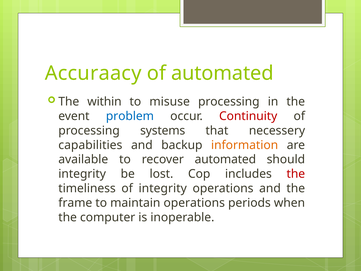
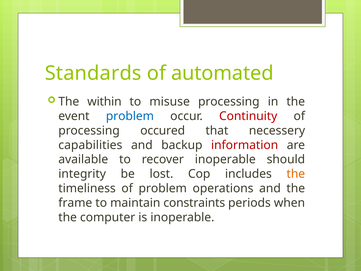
Accuraacy: Accuraacy -> Standards
systems: systems -> occured
information colour: orange -> red
recover automated: automated -> inoperable
the at (296, 174) colour: red -> orange
of integrity: integrity -> problem
maintain operations: operations -> constraints
